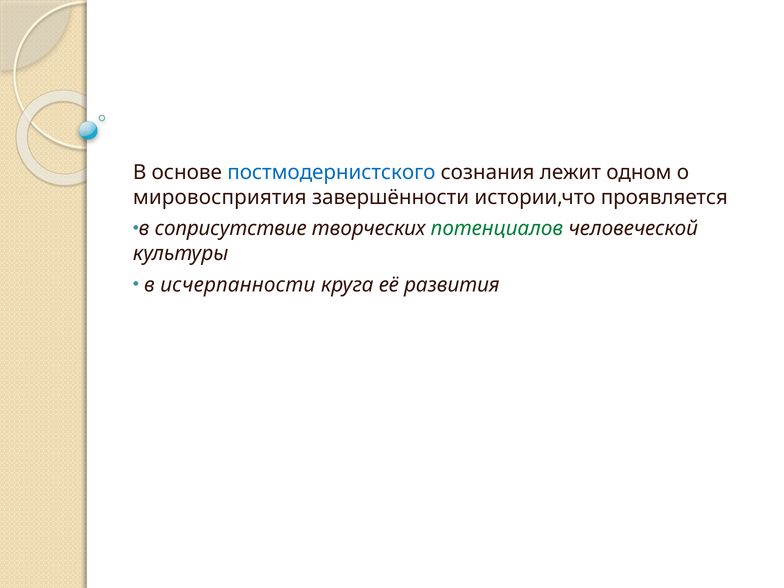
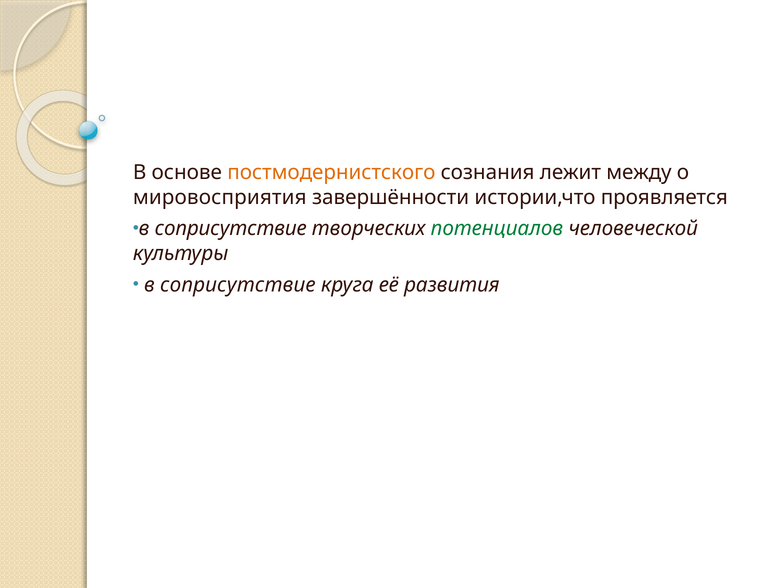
постмодернистского colour: blue -> orange
одном: одном -> между
исчерпанности at (238, 285): исчерпанности -> соприсутствие
